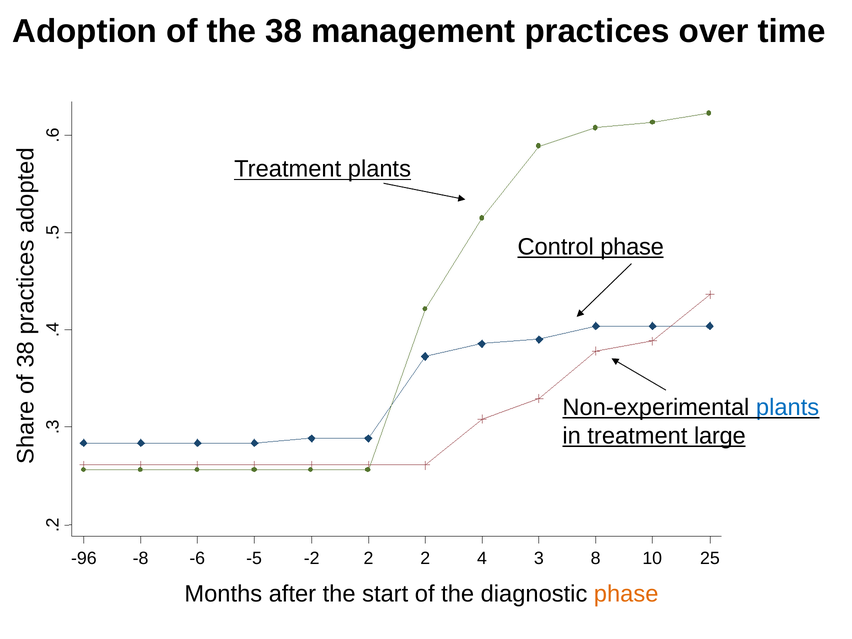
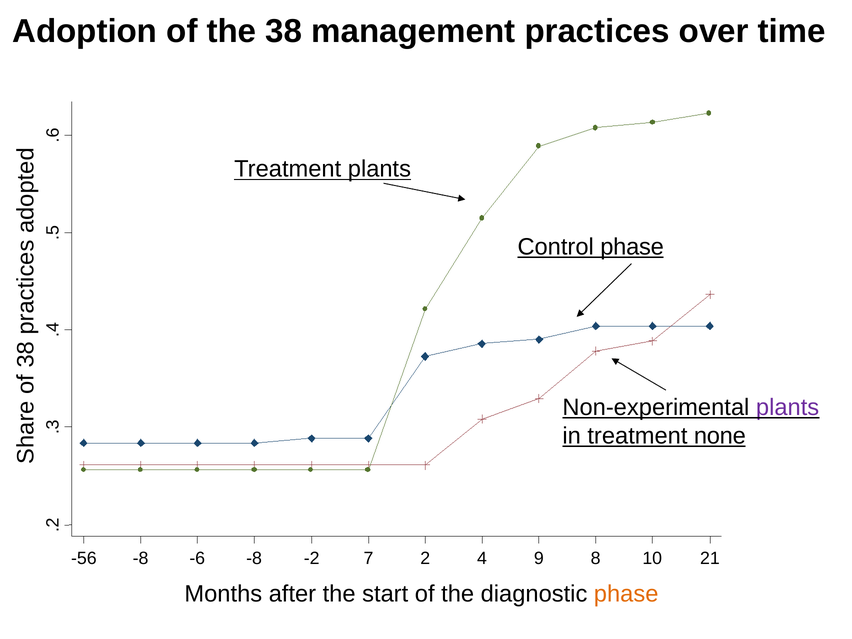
plants at (788, 407) colour: blue -> purple
large: large -> none
-96: -96 -> -56
-6 -5: -5 -> -8
-2 2: 2 -> 7
4 3: 3 -> 9
25: 25 -> 21
